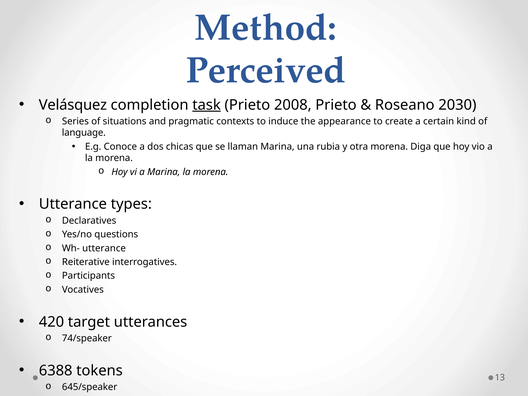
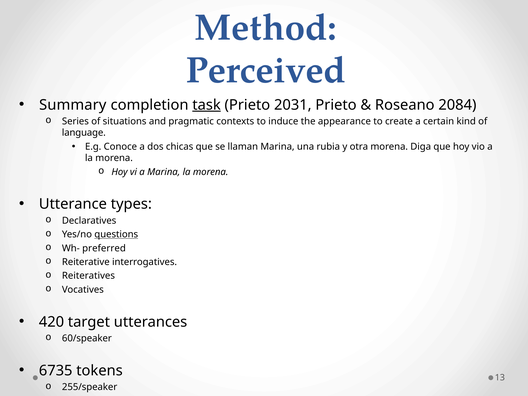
Velásquez: Velásquez -> Summary
2008: 2008 -> 2031
2030: 2030 -> 2084
questions underline: none -> present
Wh- utterance: utterance -> preferred
Participants: Participants -> Reiteratives
74/speaker: 74/speaker -> 60/speaker
6388: 6388 -> 6735
645/speaker: 645/speaker -> 255/speaker
